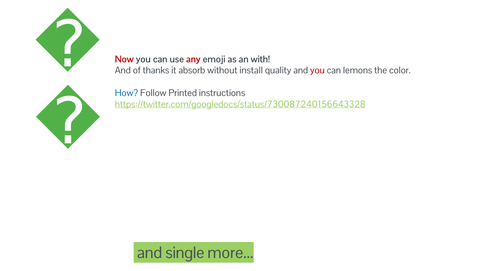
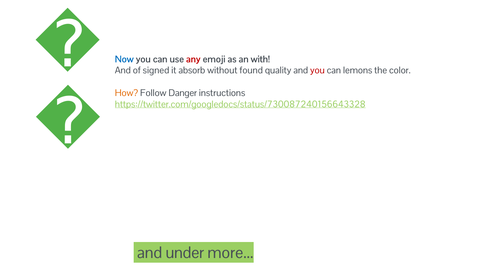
Now colour: red -> blue
thanks: thanks -> signed
install: install -> found
How colour: blue -> orange
Printed: Printed -> Danger
single: single -> under
